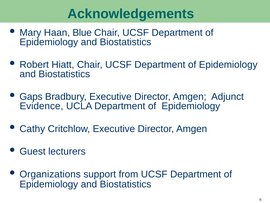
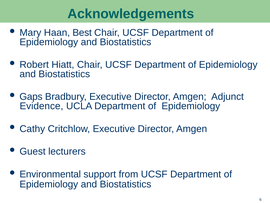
Blue: Blue -> Best
Organizations: Organizations -> Environmental
